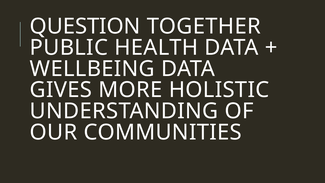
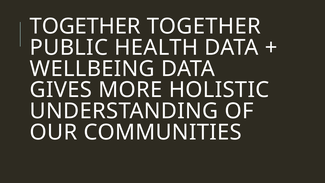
QUESTION at (85, 26): QUESTION -> TOGETHER
